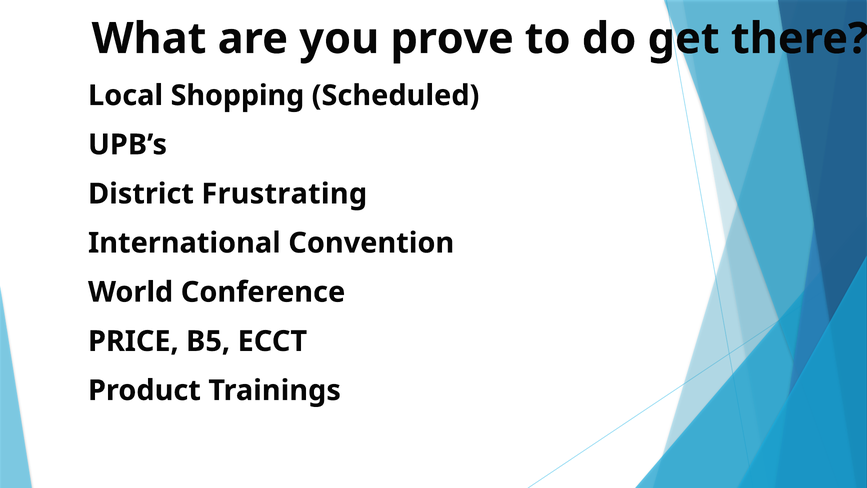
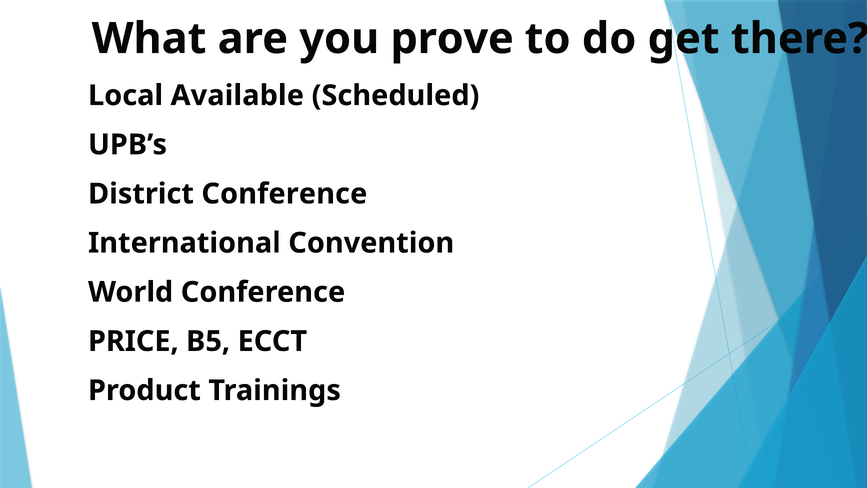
Shopping: Shopping -> Available
District Frustrating: Frustrating -> Conference
